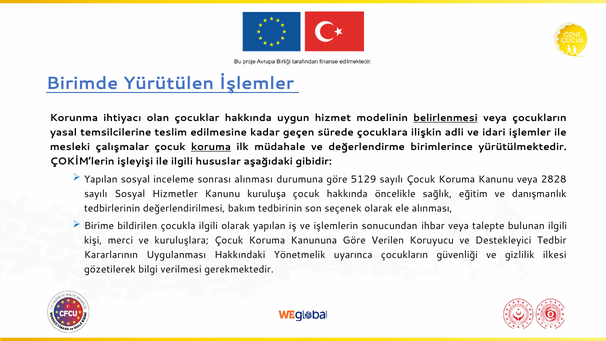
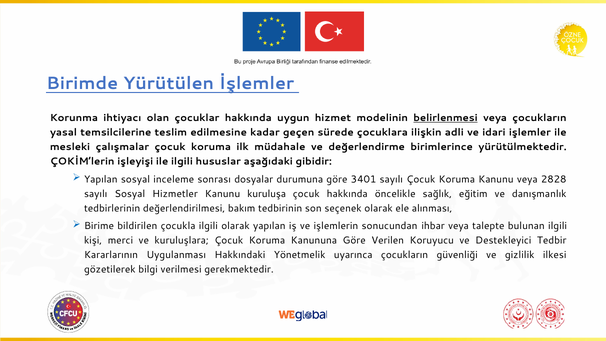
koruma at (211, 147) underline: present -> none
sonrası alınması: alınması -> dosyalar
5129: 5129 -> 3401
